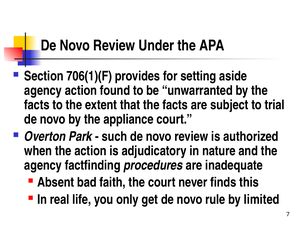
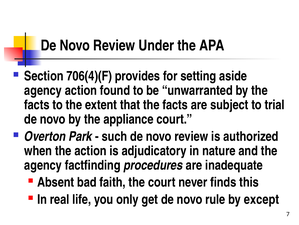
706(1)(F: 706(1)(F -> 706(4)(F
limited: limited -> except
